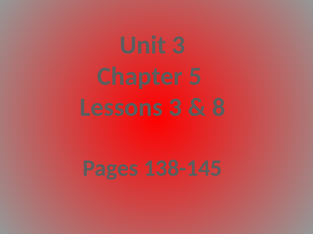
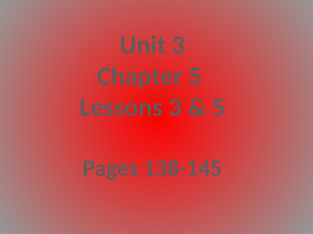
8 at (219, 108): 8 -> 5
